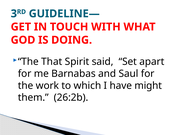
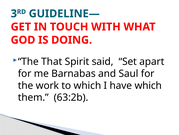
have might: might -> which
26:2b: 26:2b -> 63:2b
